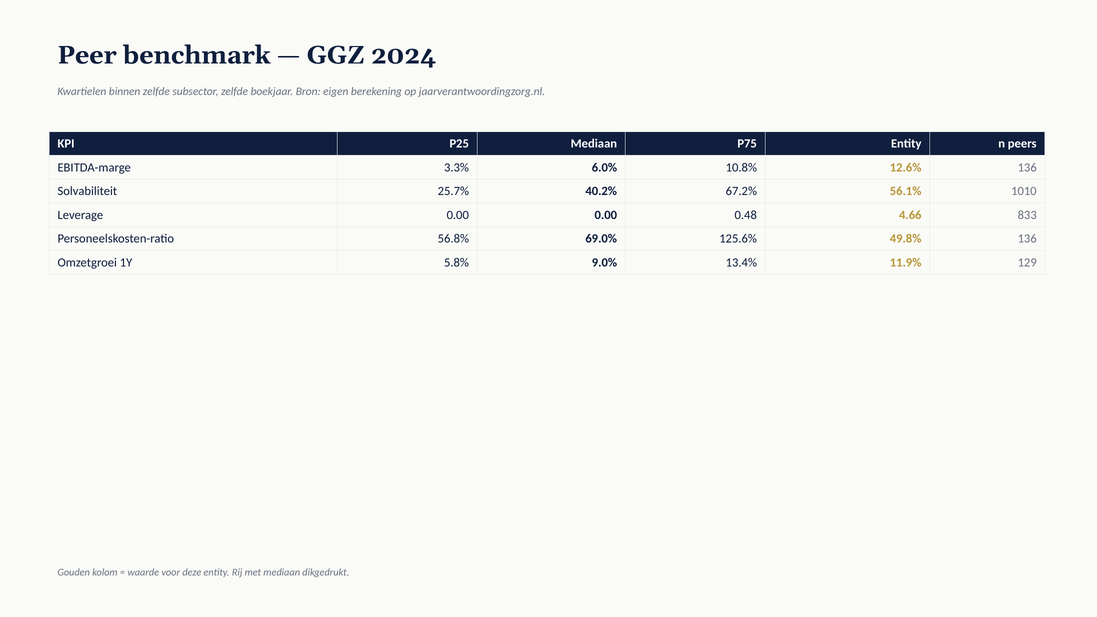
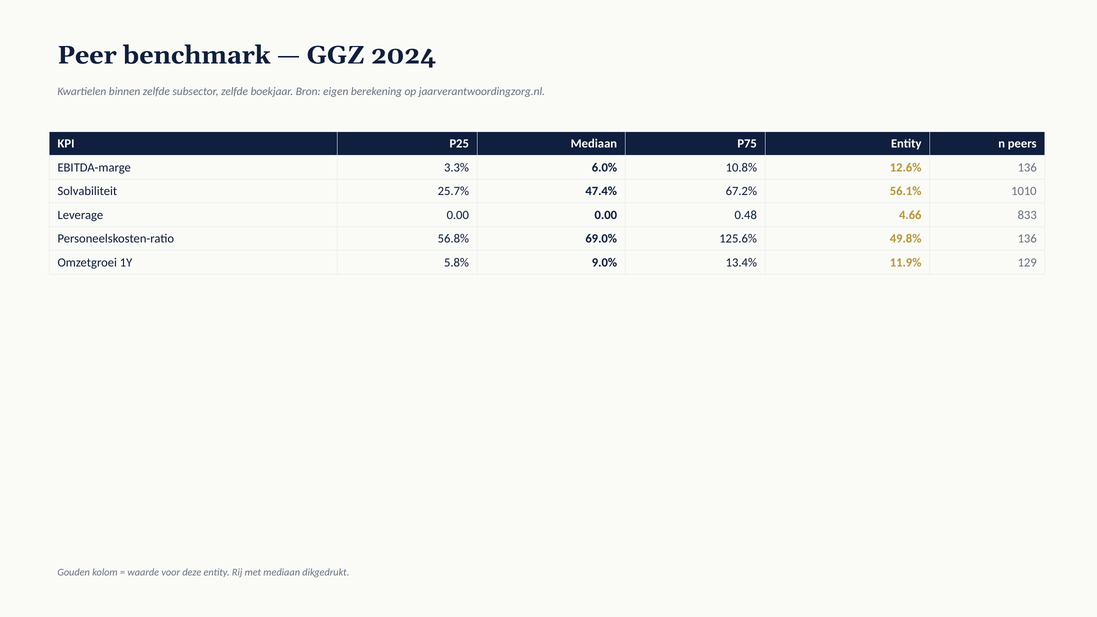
40.2%: 40.2% -> 47.4%
